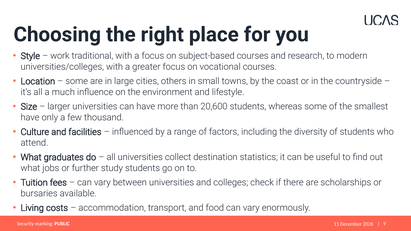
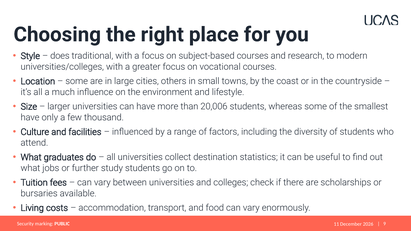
work: work -> does
20,600: 20,600 -> 20,006
